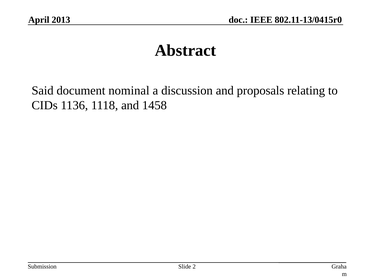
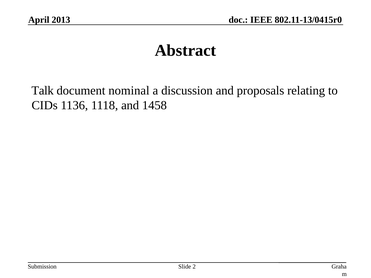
Said: Said -> Talk
